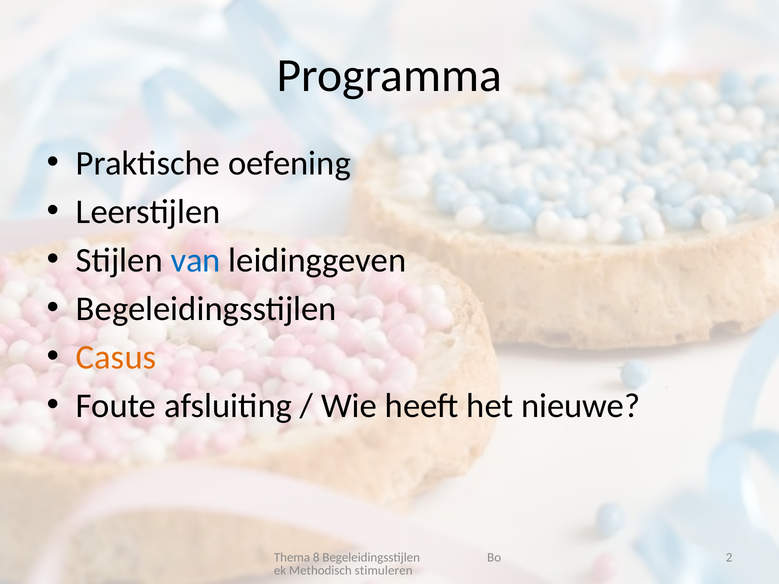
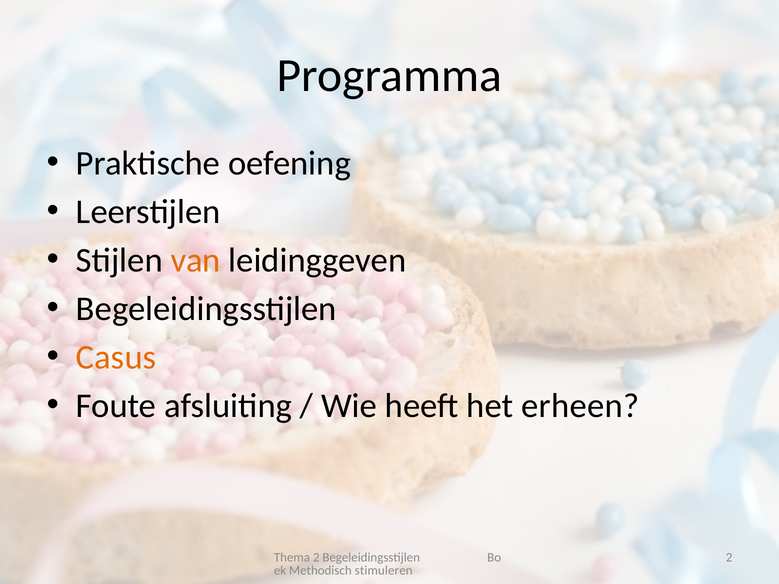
van colour: blue -> orange
nieuwe: nieuwe -> erheen
Thema 8: 8 -> 2
